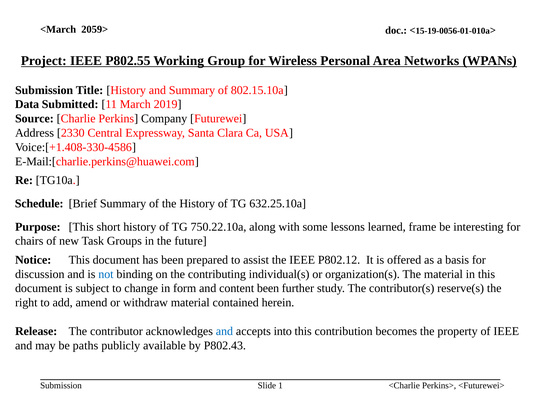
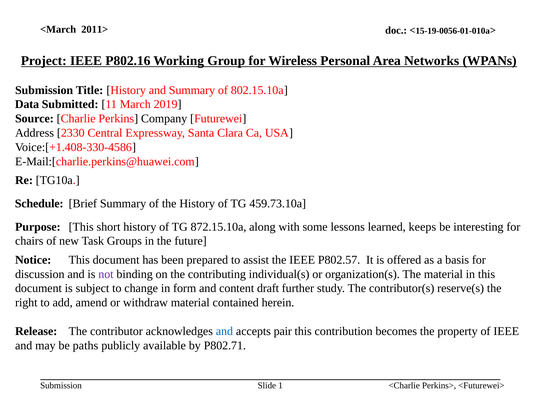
2059>: 2059> -> 2011>
P802.55: P802.55 -> P802.16
632.25.10a: 632.25.10a -> 459.73.10a
750.22.10a: 750.22.10a -> 872.15.10a
frame: frame -> keeps
P802.12: P802.12 -> P802.57
not colour: blue -> purple
content been: been -> draft
into: into -> pair
P802.43: P802.43 -> P802.71
